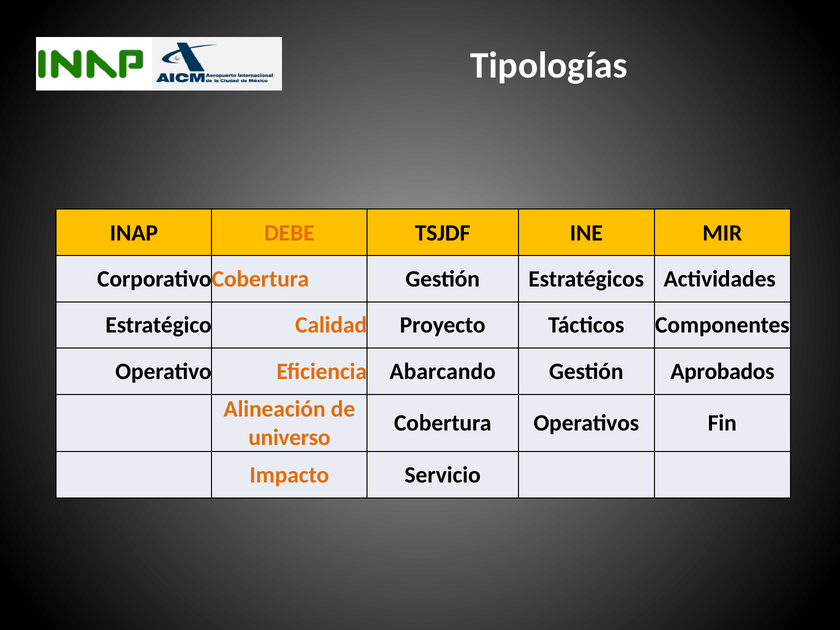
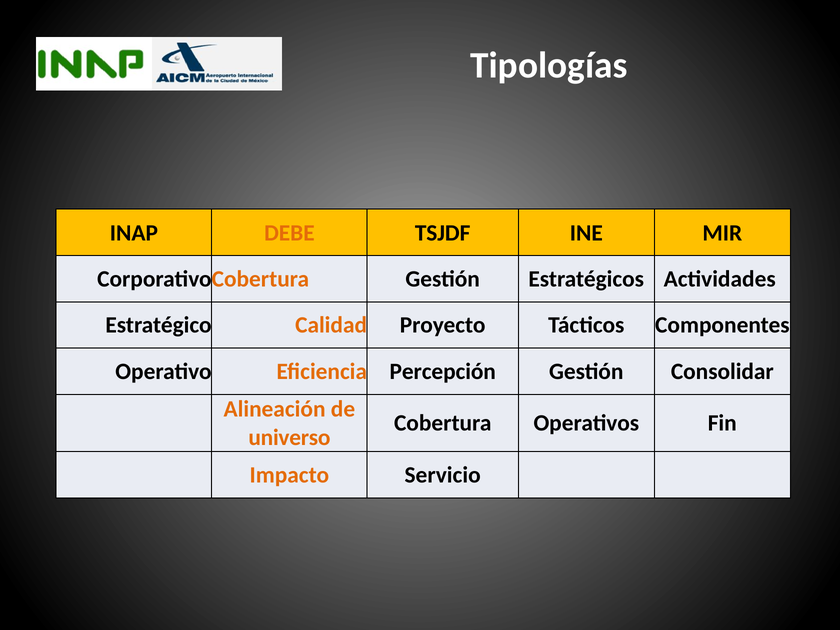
Abarcando: Abarcando -> Percepción
Aprobados: Aprobados -> Consolidar
